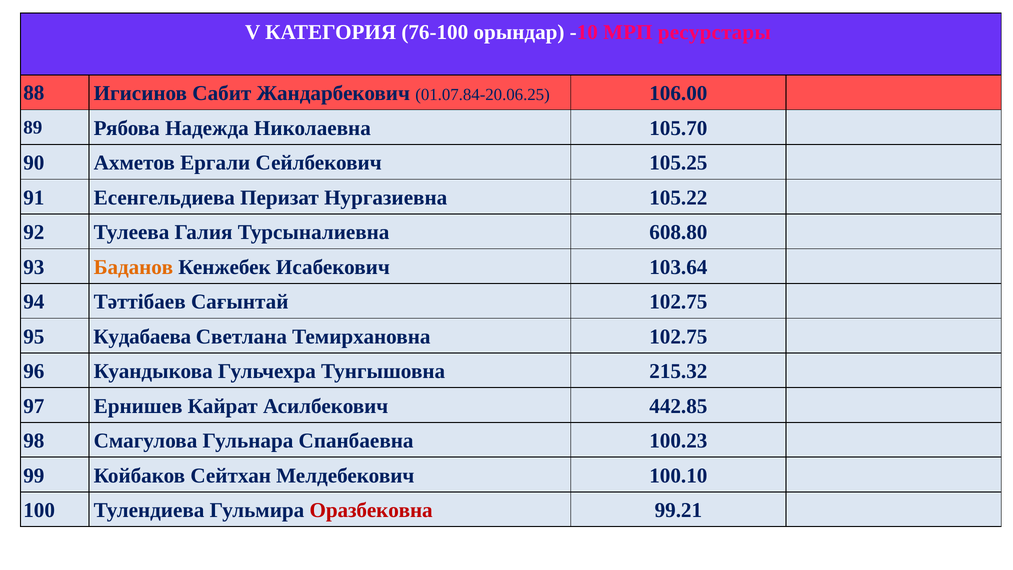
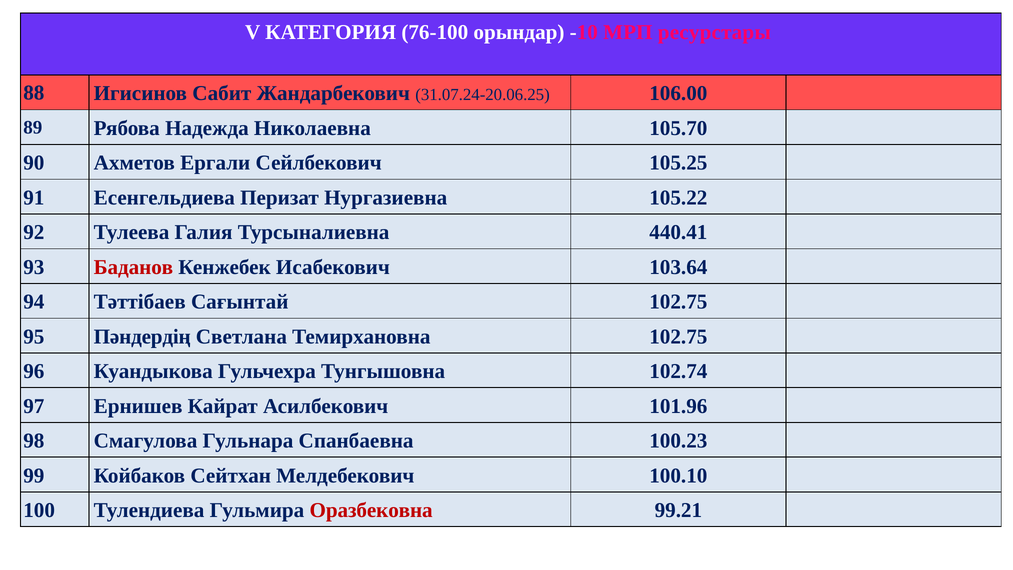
01.07.84-20.06.25: 01.07.84-20.06.25 -> 31.07.24-20.06.25
608.80: 608.80 -> 440.41
Баданов colour: orange -> red
Кудабаева: Кудабаева -> Пәндердің
215.32: 215.32 -> 102.74
442.85: 442.85 -> 101.96
